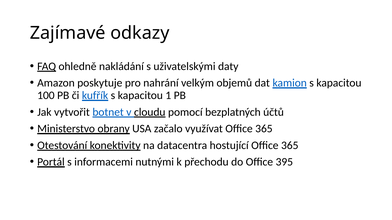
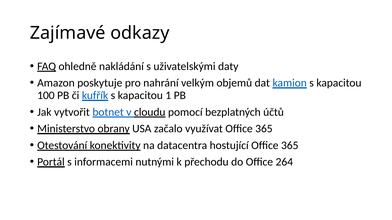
395: 395 -> 264
